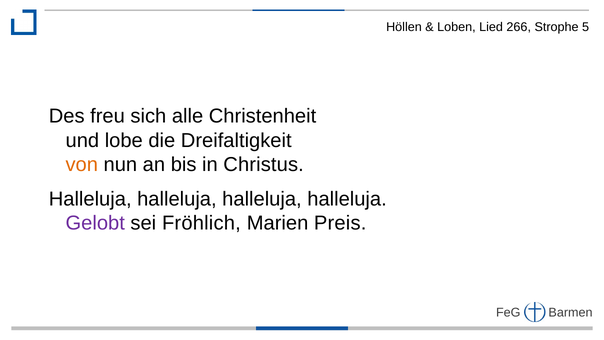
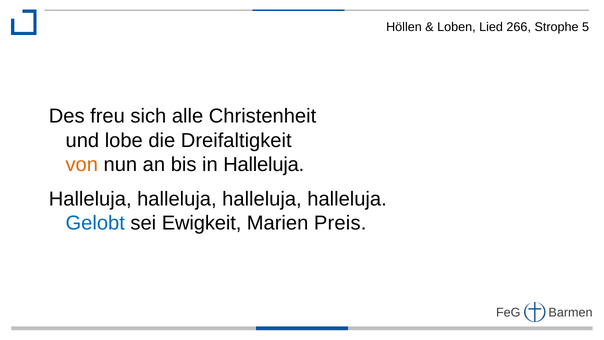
in Christus: Christus -> Halleluja
Gelobt colour: purple -> blue
Fröhlich: Fröhlich -> Ewigkeit
